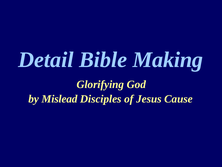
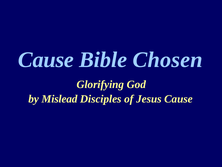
Detail at (46, 59): Detail -> Cause
Making: Making -> Chosen
